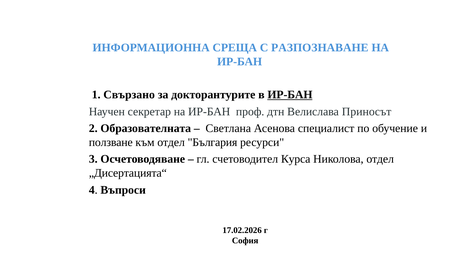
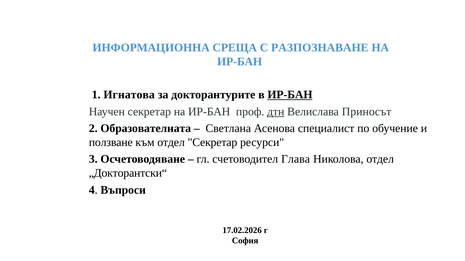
Свързано: Свързано -> Игнатова
дтн underline: none -> present
отдел България: България -> Секретар
Курса: Курса -> Глава
„Дисертацията“: „Дисертацията“ -> „Докторантски“
